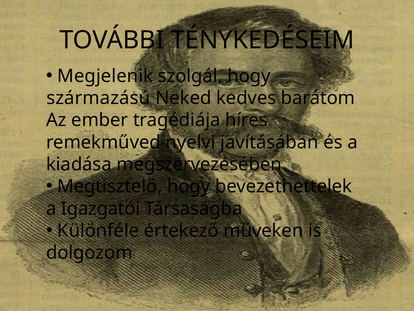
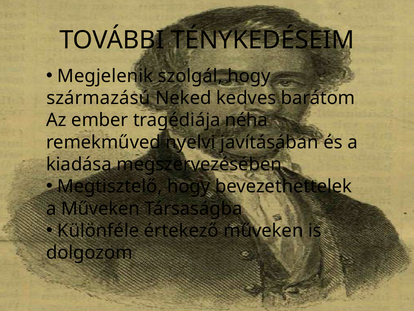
híres: híres -> néha
a Igazgatói: Igazgatói -> Műveken
